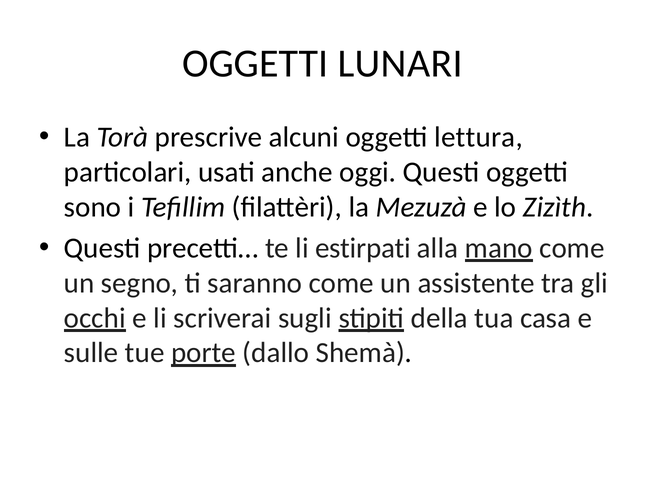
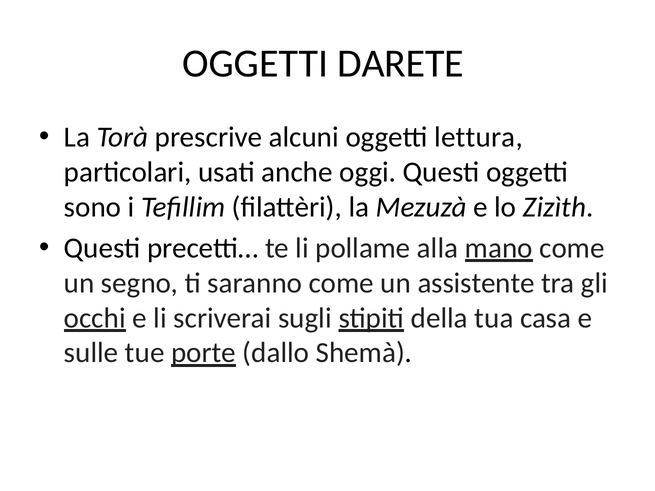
LUNARI: LUNARI -> DARETE
estirpati: estirpati -> pollame
